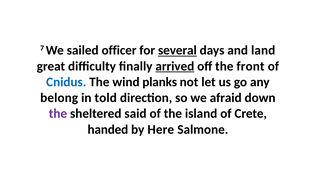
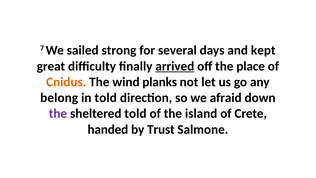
officer: officer -> strong
several underline: present -> none
land: land -> kept
front: front -> place
Cnidus colour: blue -> orange
sheltered said: said -> told
Here: Here -> Trust
